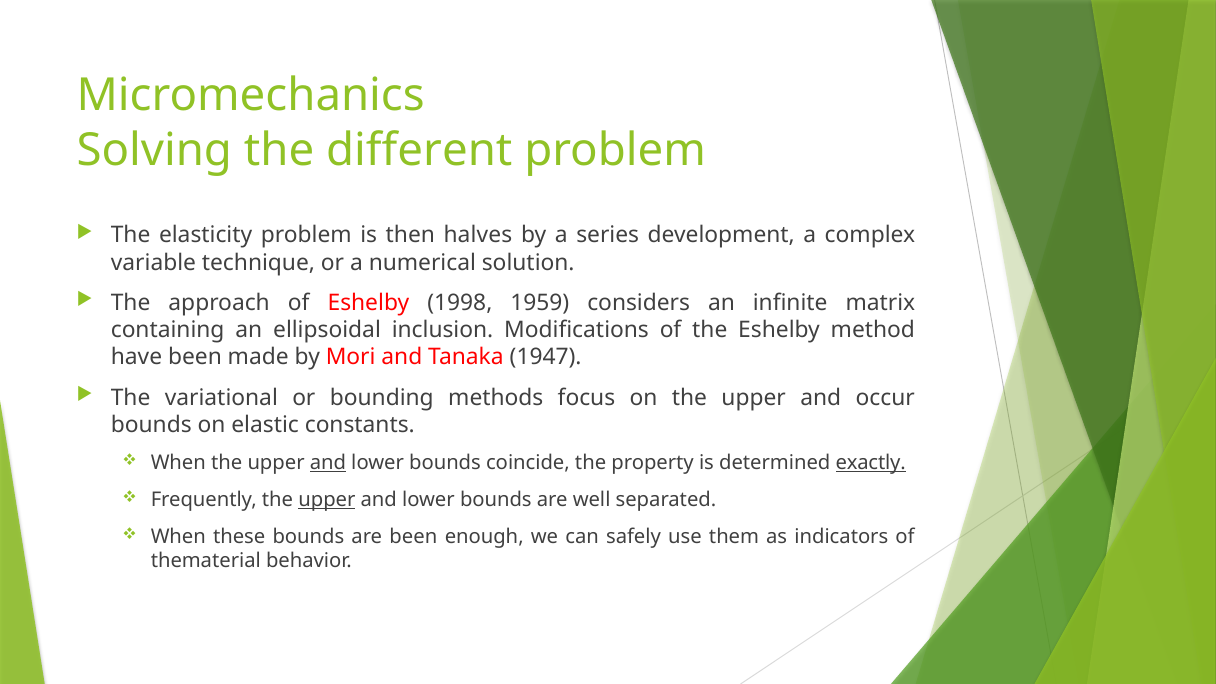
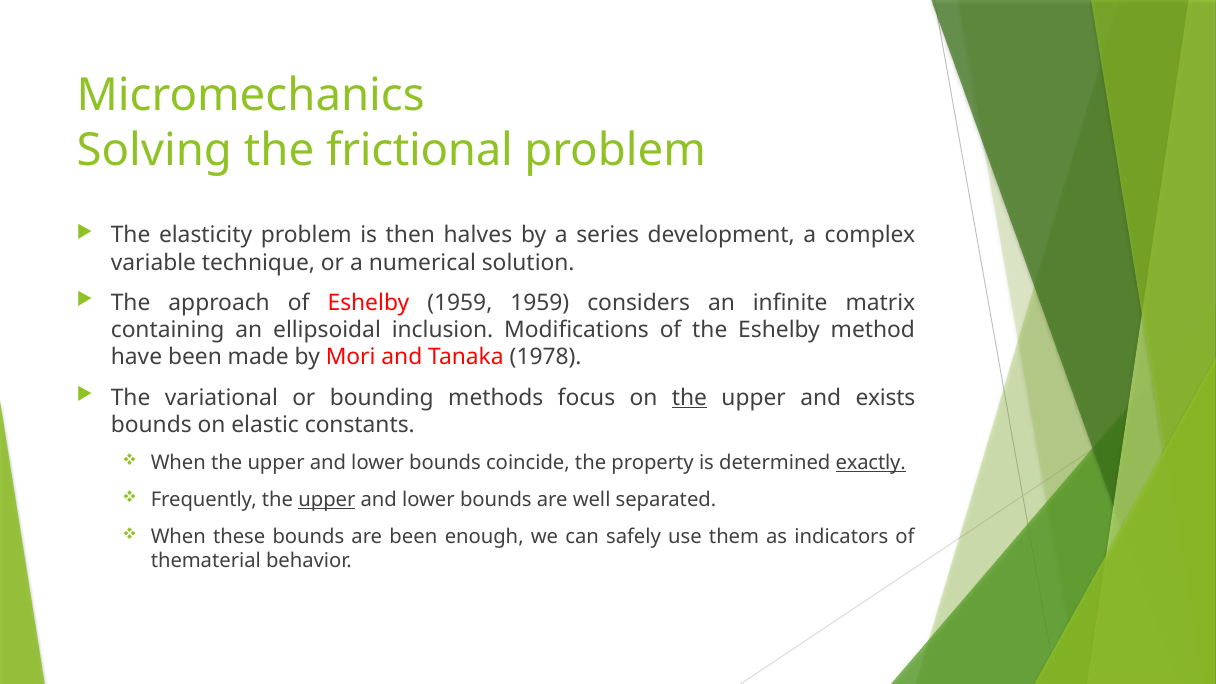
different: different -> frictional
Eshelby 1998: 1998 -> 1959
1947: 1947 -> 1978
the at (689, 397) underline: none -> present
occur: occur -> exists
and at (328, 463) underline: present -> none
